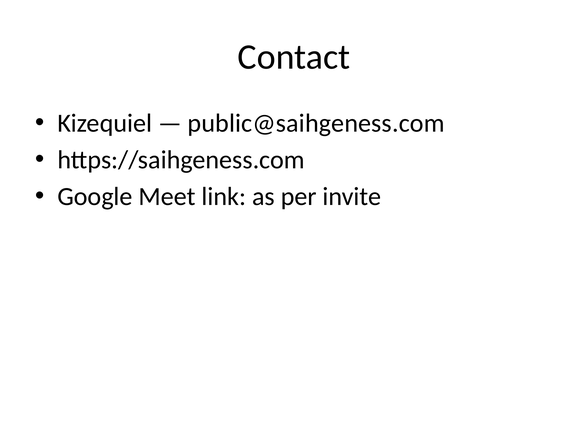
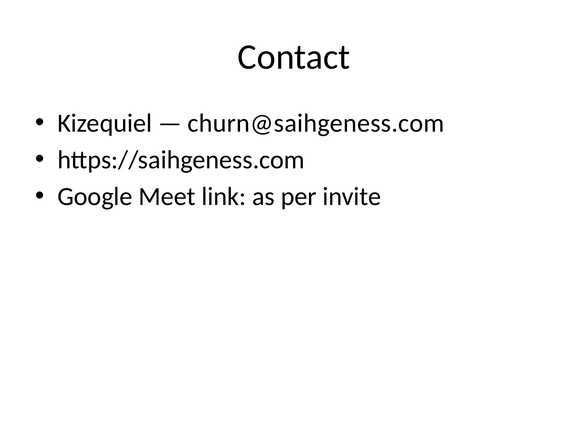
public@saihgeness.com: public@saihgeness.com -> churn@saihgeness.com
